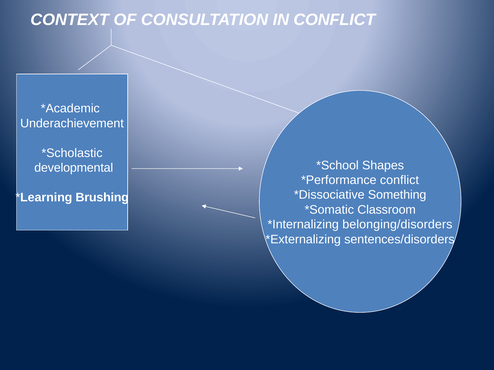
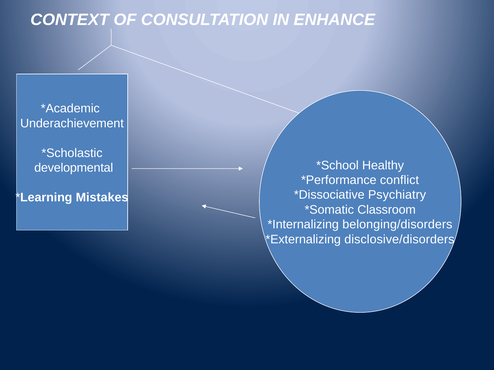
IN CONFLICT: CONFLICT -> ENHANCE
Shapes: Shapes -> Healthy
Something: Something -> Psychiatry
Brushing: Brushing -> Mistakes
sentences/disorders: sentences/disorders -> disclosive/disorders
